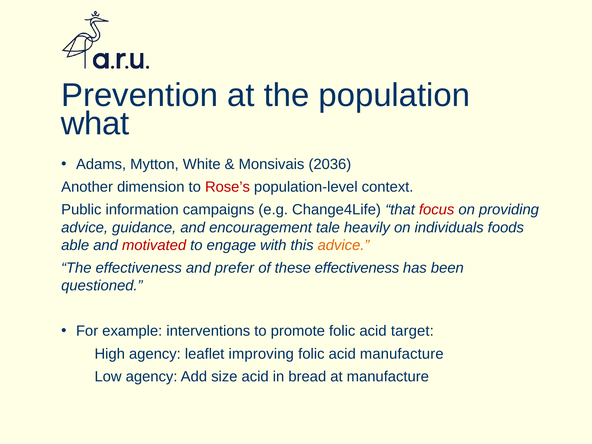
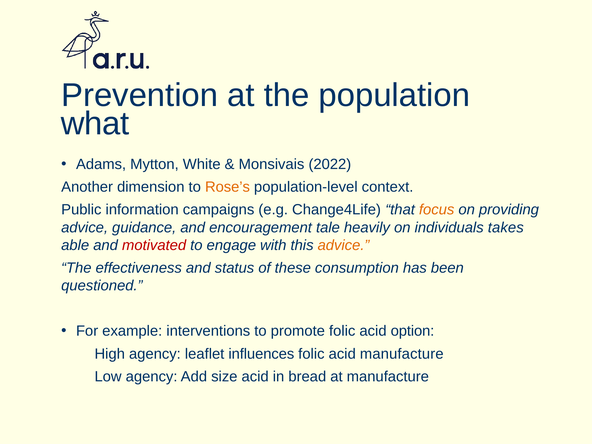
2036: 2036 -> 2022
Rose’s colour: red -> orange
focus colour: red -> orange
foods: foods -> takes
prefer: prefer -> status
these effectiveness: effectiveness -> consumption
target: target -> option
improving: improving -> influences
